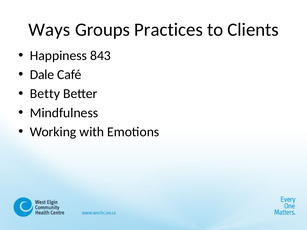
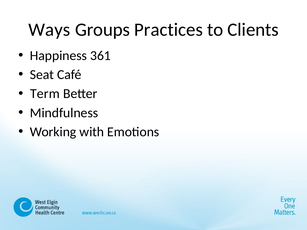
843: 843 -> 361
Dale: Dale -> Seat
Betty: Betty -> Term
